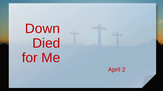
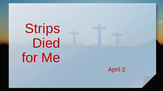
Down: Down -> Strips
